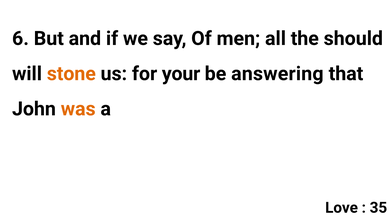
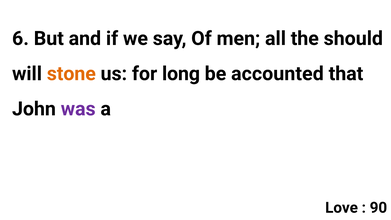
your: your -> long
answering: answering -> accounted
was colour: orange -> purple
35: 35 -> 90
